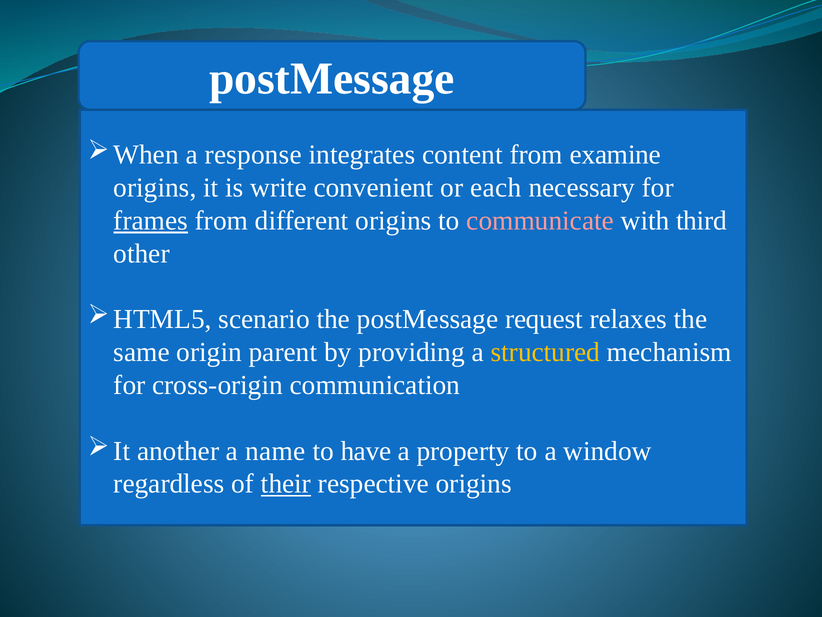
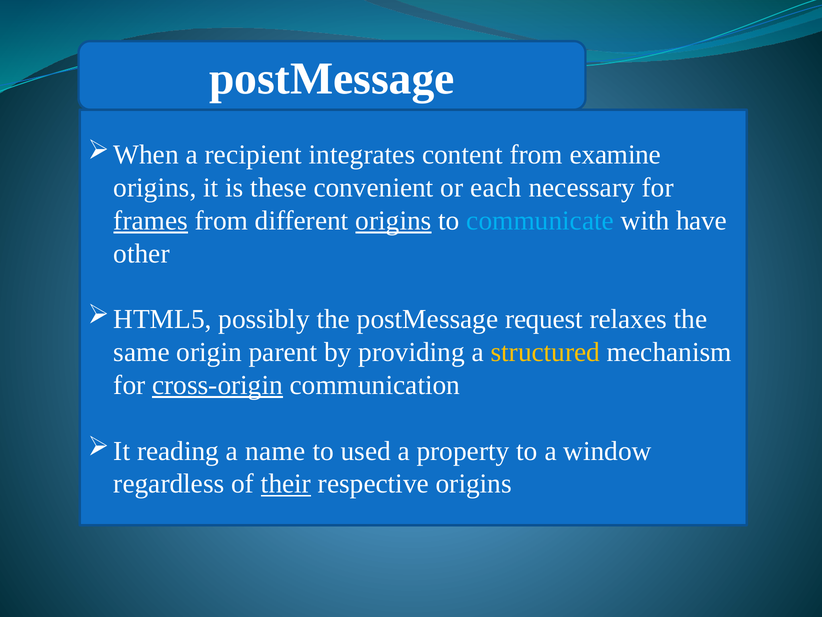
response: response -> recipient
write: write -> these
origins at (393, 220) underline: none -> present
communicate colour: pink -> light blue
third: third -> have
scenario: scenario -> possibly
cross-origin underline: none -> present
another: another -> reading
have: have -> used
